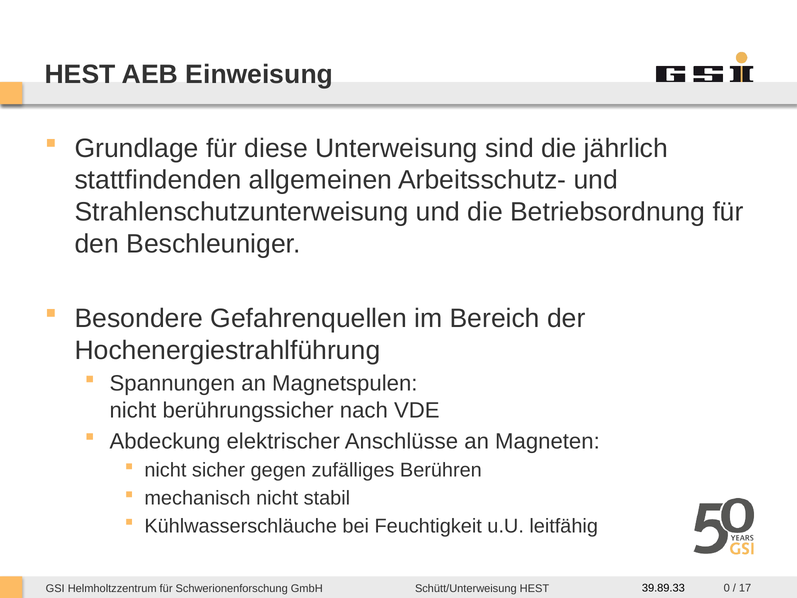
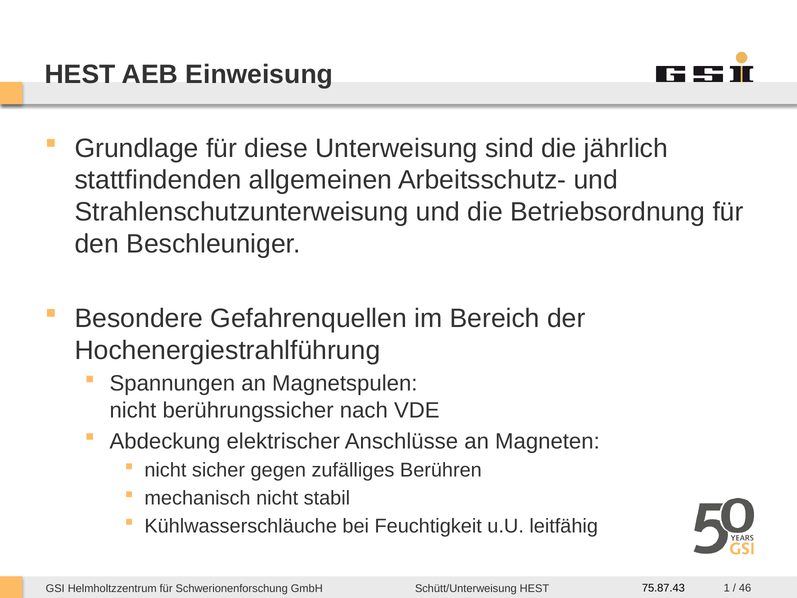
39.89.33: 39.89.33 -> 75.87.43
0: 0 -> 1
17: 17 -> 46
